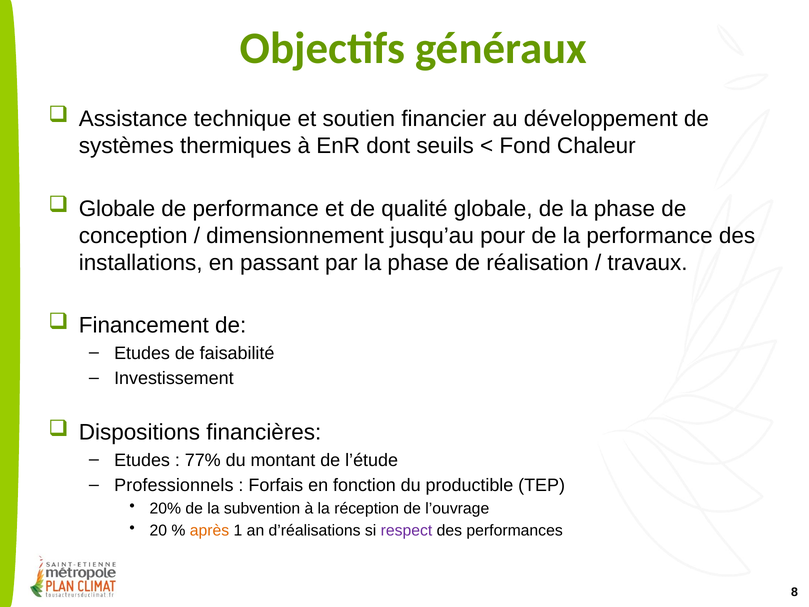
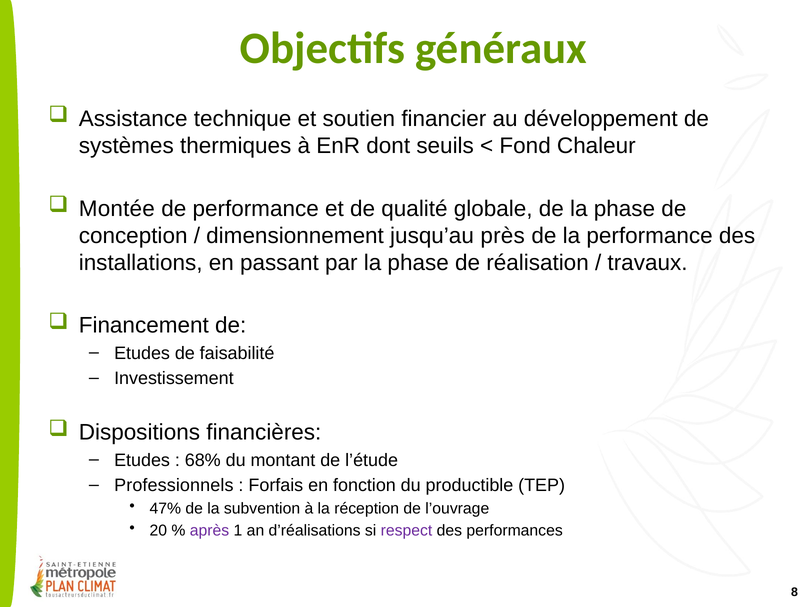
Globale at (117, 209): Globale -> Montée
pour: pour -> près
77%: 77% -> 68%
20%: 20% -> 47%
après colour: orange -> purple
